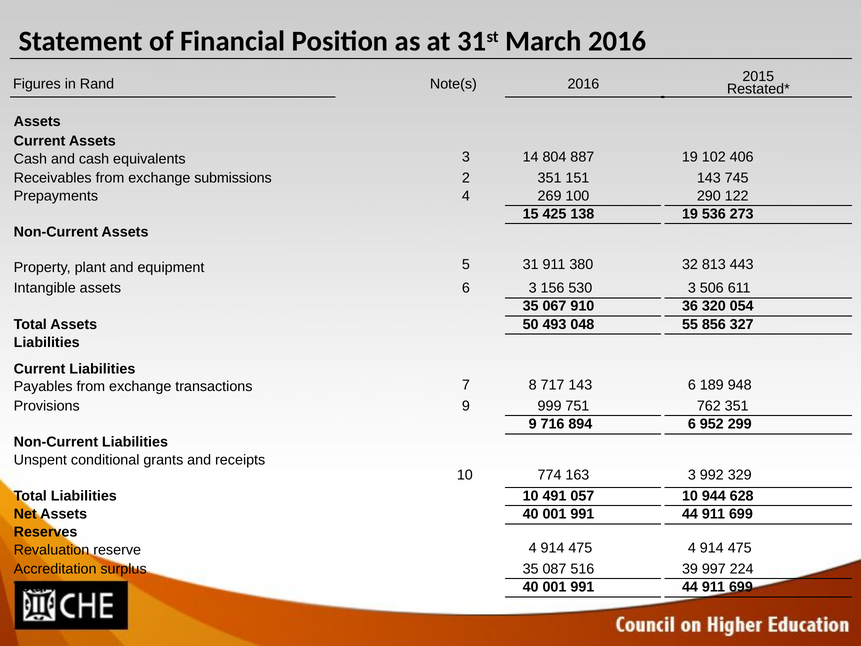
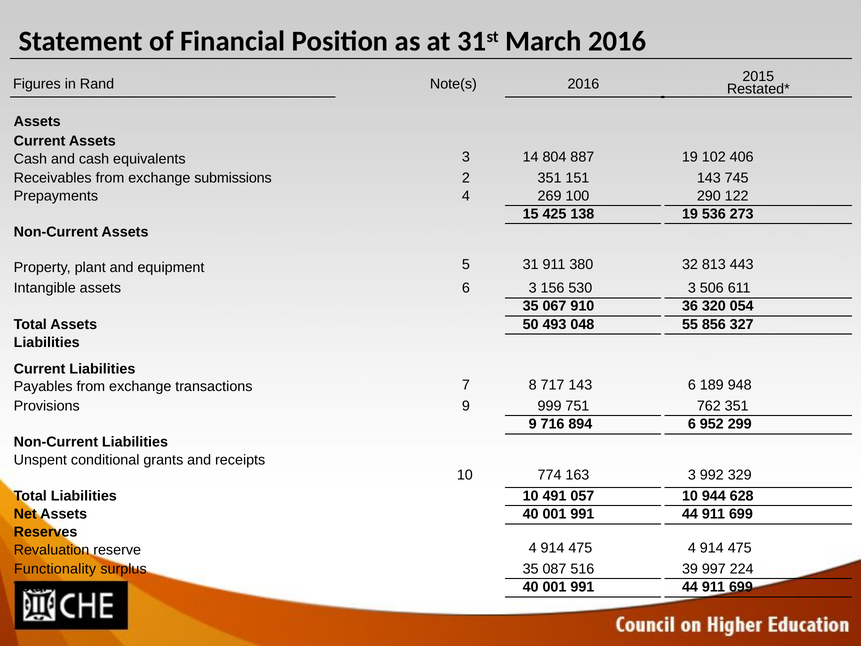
Accreditation: Accreditation -> Functionality
